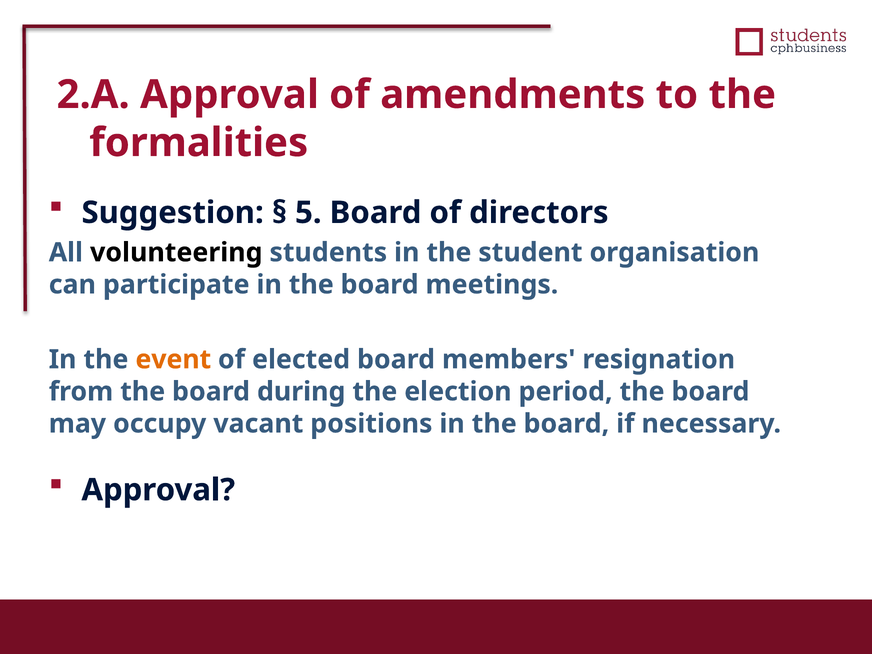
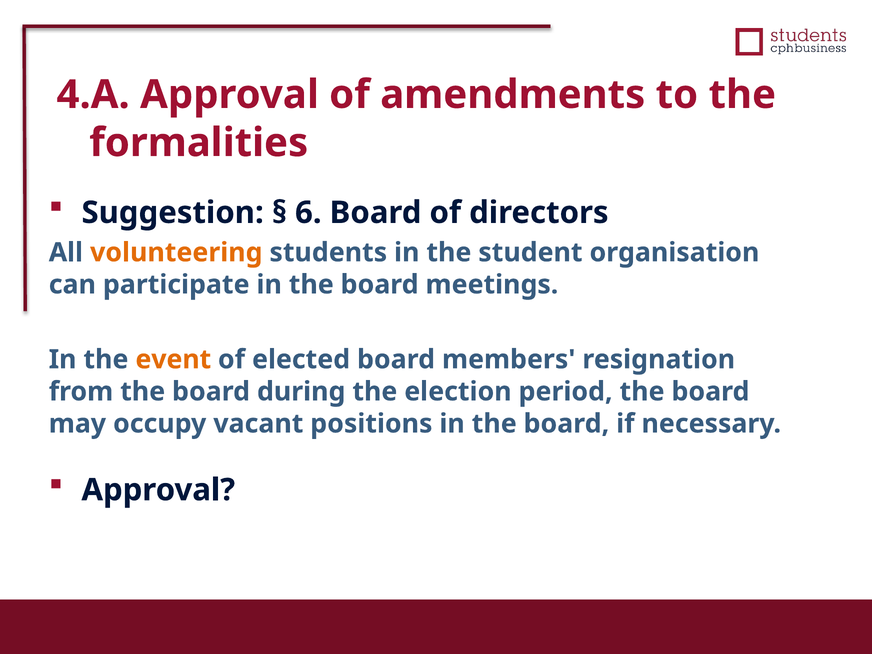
2.A: 2.A -> 4.A
5: 5 -> 6
volunteering colour: black -> orange
